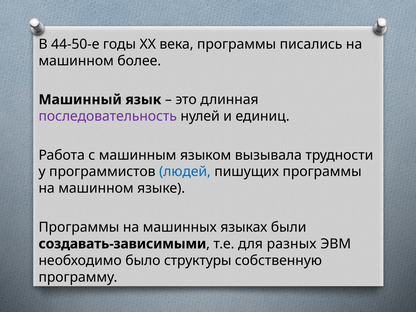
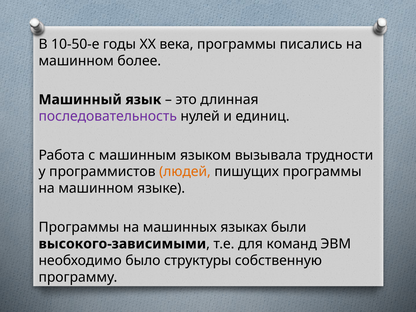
44-50-е: 44-50-е -> 10-50-е
людей colour: blue -> orange
создавать-зависимыми: создавать-зависимыми -> высокого-зависимыми
разных: разных -> команд
